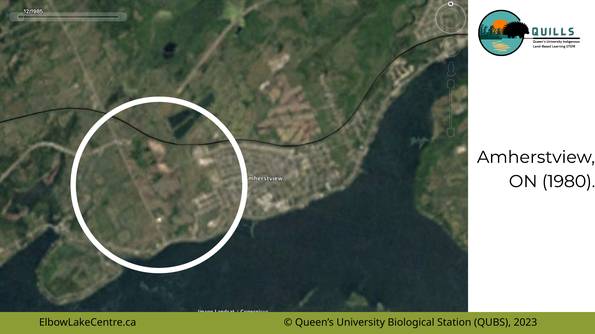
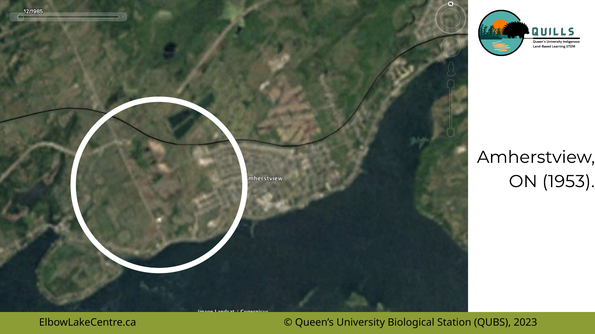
1980: 1980 -> 1953
